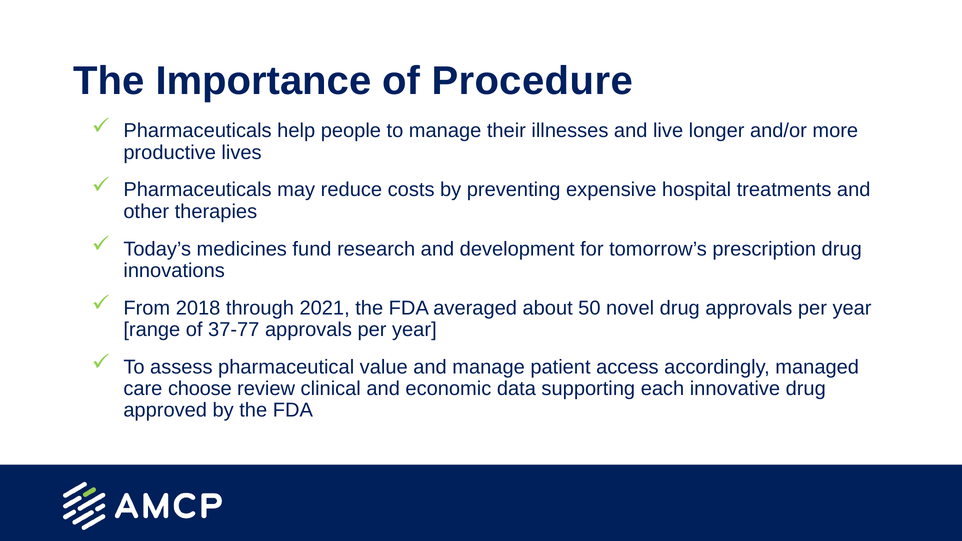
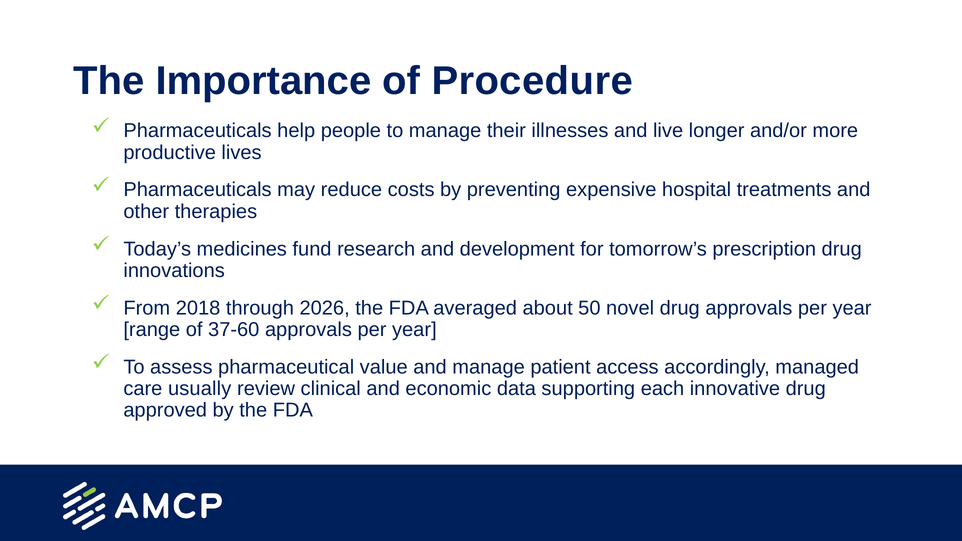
2021: 2021 -> 2026
37-77: 37-77 -> 37-60
choose: choose -> usually
